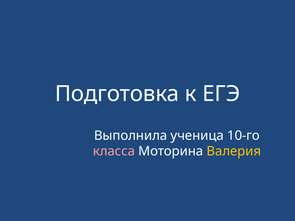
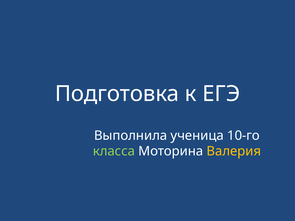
класса colour: pink -> light green
